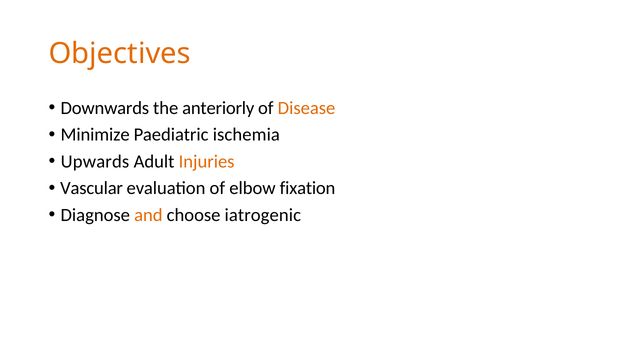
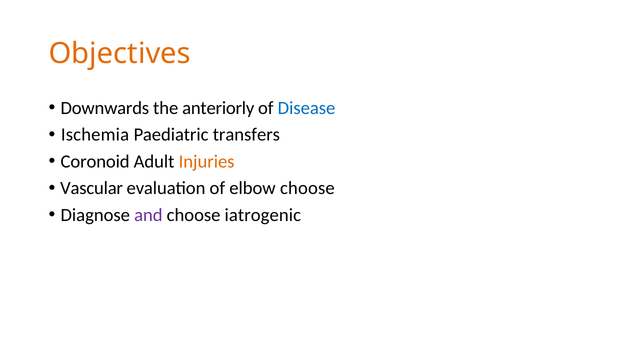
Disease colour: orange -> blue
Minimize: Minimize -> Ischemia
ischemia: ischemia -> transfers
Upwards: Upwards -> Coronoid
elbow fixation: fixation -> choose
and colour: orange -> purple
